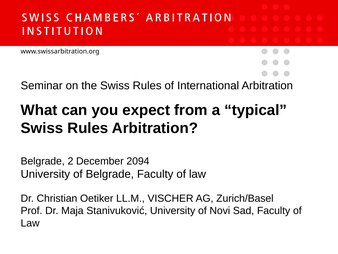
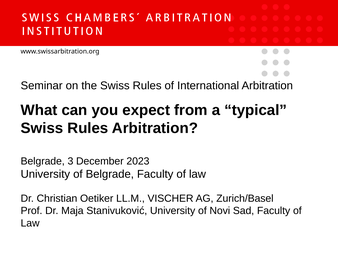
2: 2 -> 3
2094: 2094 -> 2023
